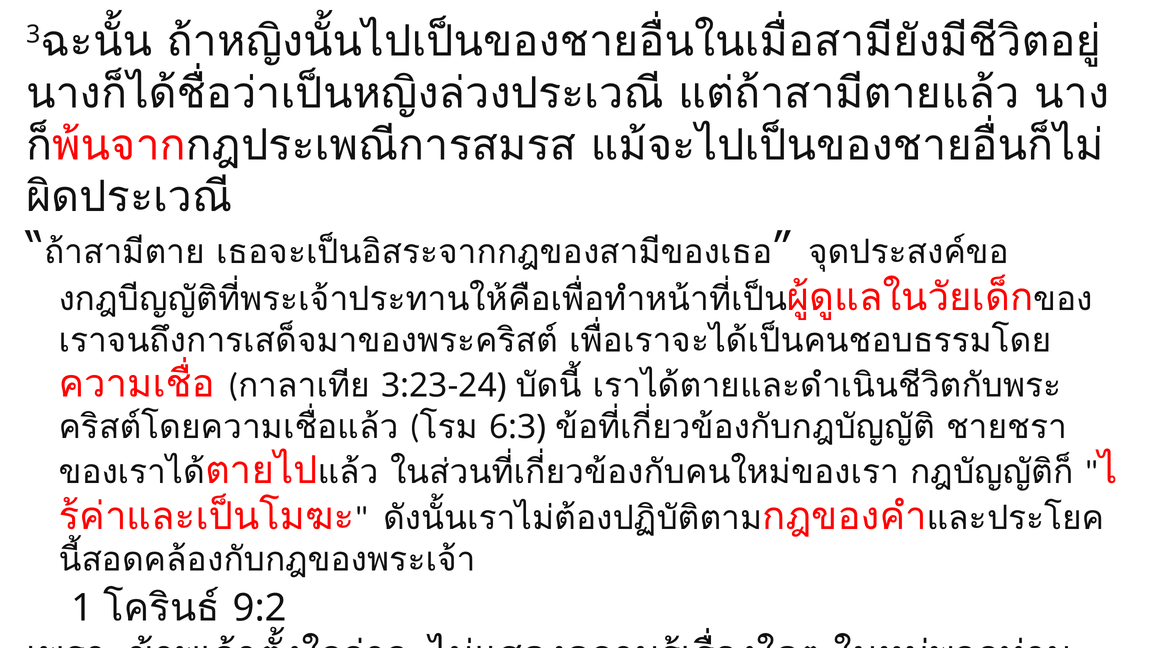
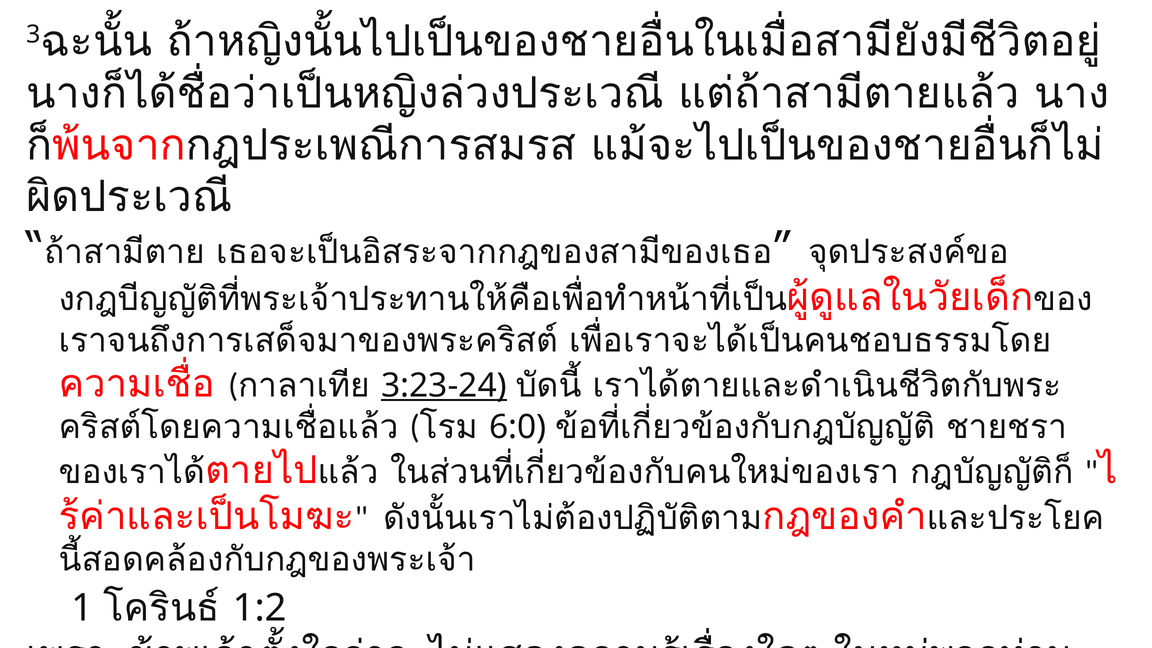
3:23-24 underline: none -> present
6:3: 6:3 -> 6:0
9:2: 9:2 -> 1:2
